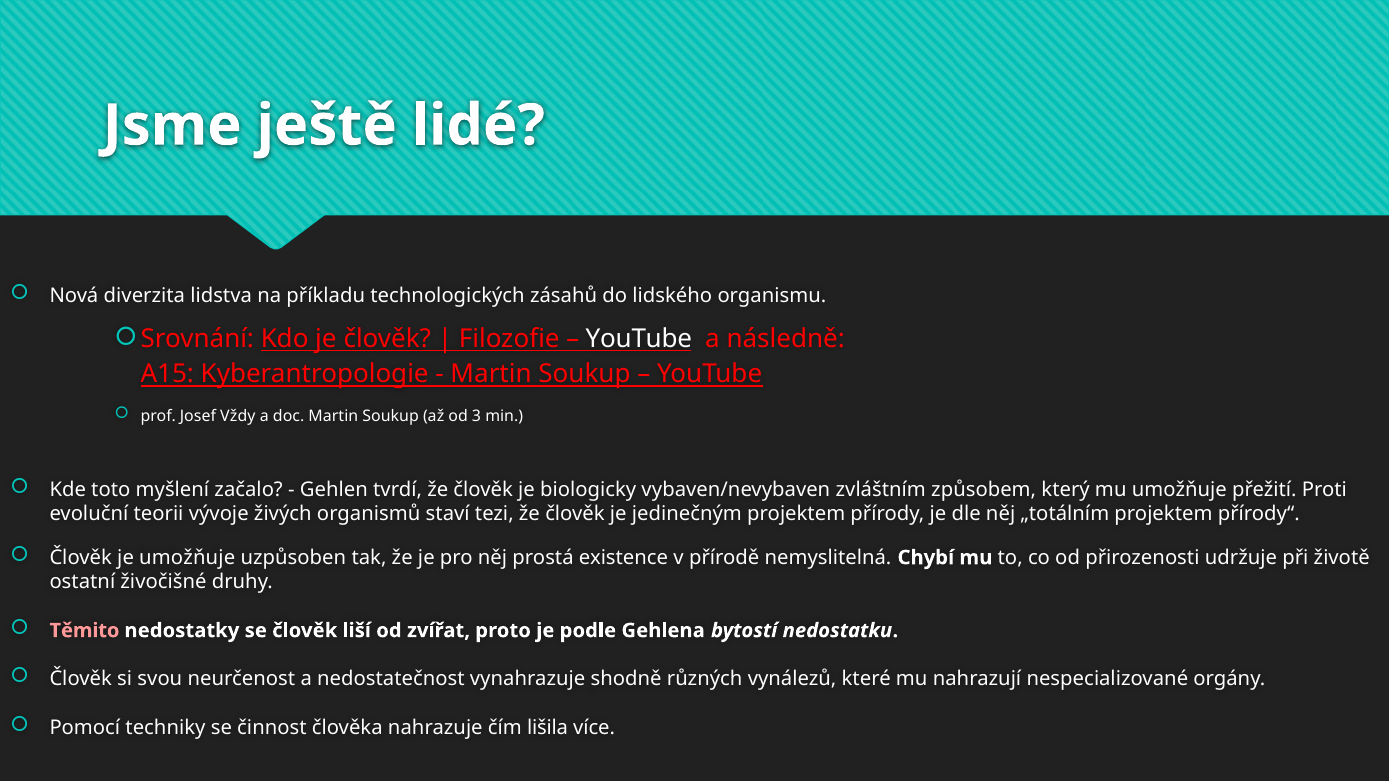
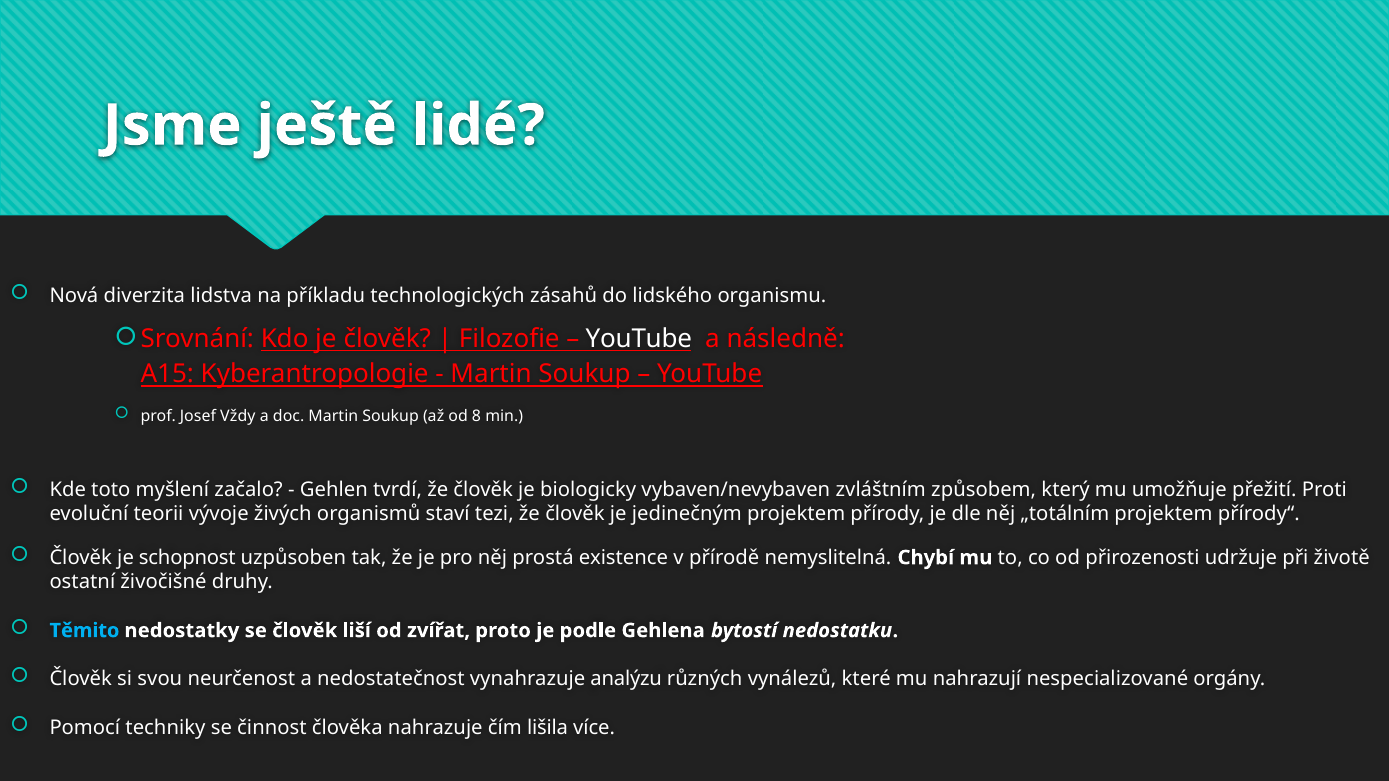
3: 3 -> 8
je umožňuje: umožňuje -> schopnost
Těmito colour: pink -> light blue
shodně: shodně -> analýzu
